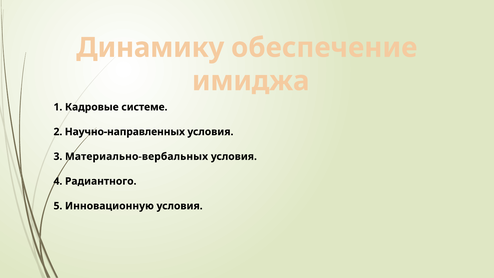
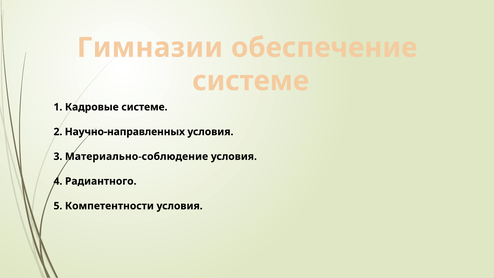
Динамику: Динамику -> Гимназии
имиджа at (251, 81): имиджа -> системе
Материально-вербальных: Материально-вербальных -> Материально-соблюдение
Инновационную: Инновационную -> Компетентности
